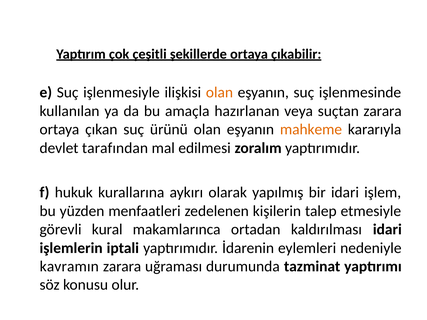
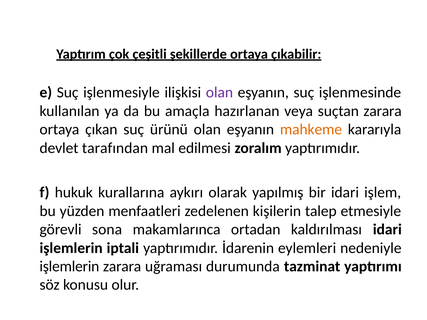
olan at (219, 93) colour: orange -> purple
kural: kural -> sona
kavramın at (69, 267): kavramın -> işlemlerin
